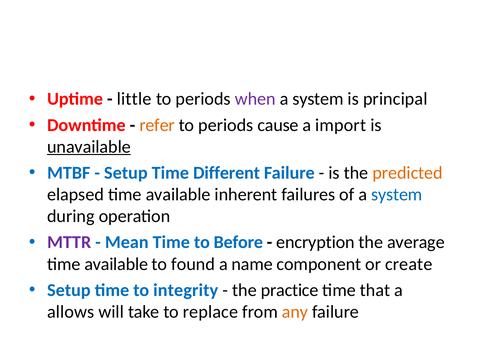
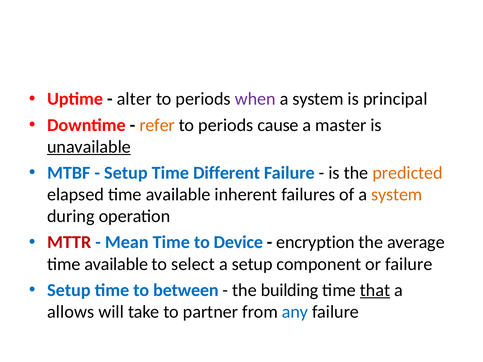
little: little -> alter
import: import -> master
system at (397, 195) colour: blue -> orange
MTTR colour: purple -> red
Before: Before -> Device
found: found -> select
a name: name -> setup
or create: create -> failure
integrity: integrity -> between
practice: practice -> building
that underline: none -> present
replace: replace -> partner
any colour: orange -> blue
